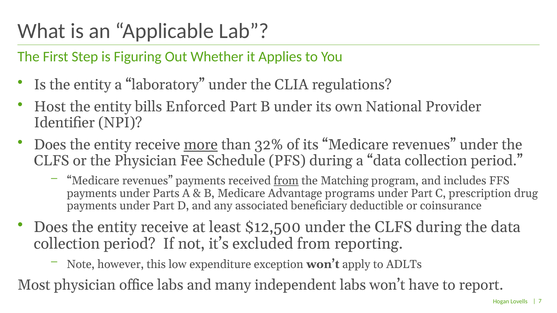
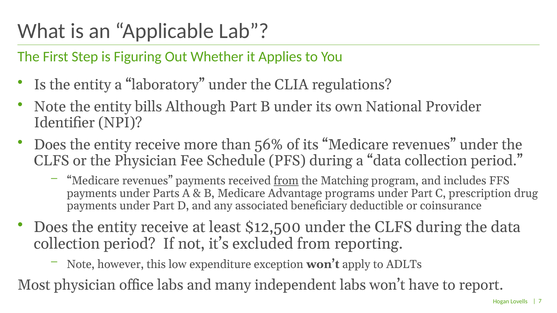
Host at (50, 107): Host -> Note
Enforced: Enforced -> Although
more underline: present -> none
32%: 32% -> 56%
